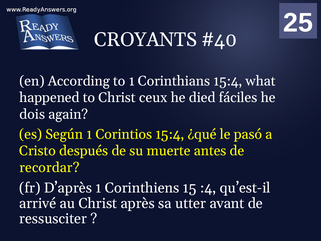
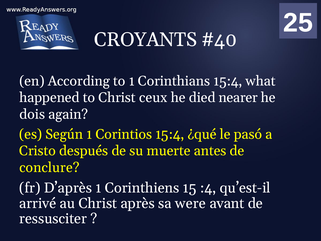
fáciles: fáciles -> nearer
recordar: recordar -> conclure
utter: utter -> were
